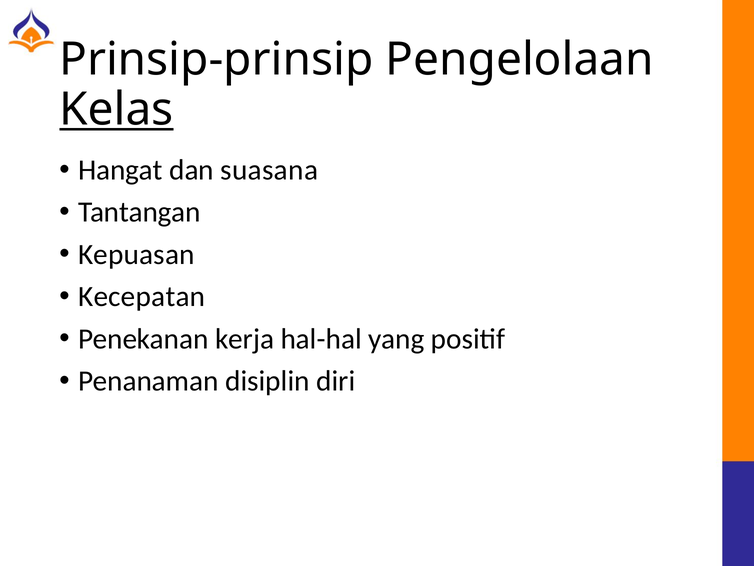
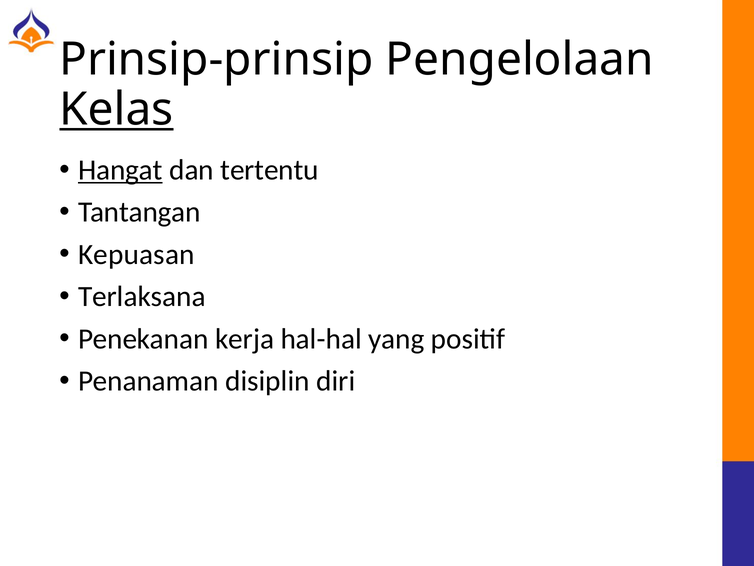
Hangat underline: none -> present
suasana: suasana -> tertentu
Kecepatan: Kecepatan -> Terlaksana
